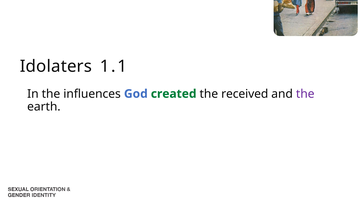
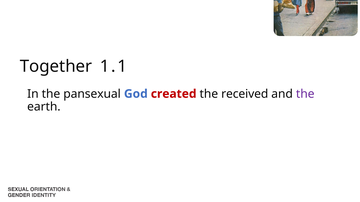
Idolaters: Idolaters -> Together
influences: influences -> pansexual
created colour: green -> red
